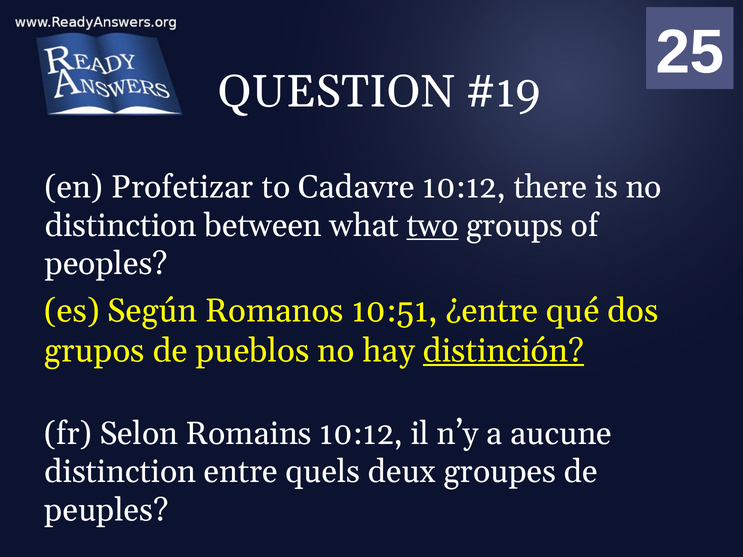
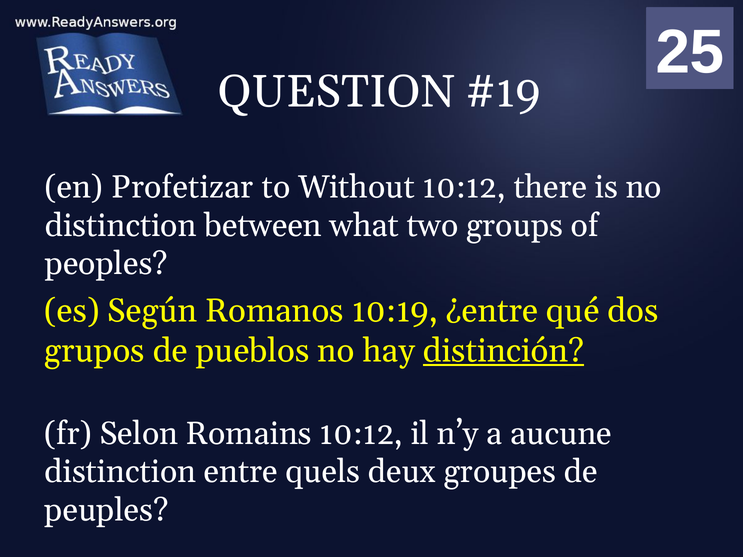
Cadavre: Cadavre -> Without
two underline: present -> none
10:51: 10:51 -> 10:19
